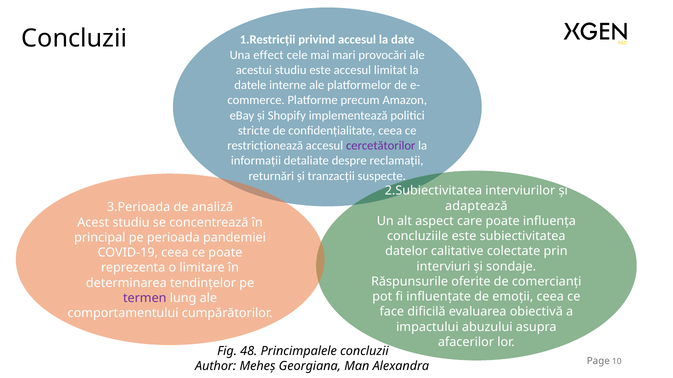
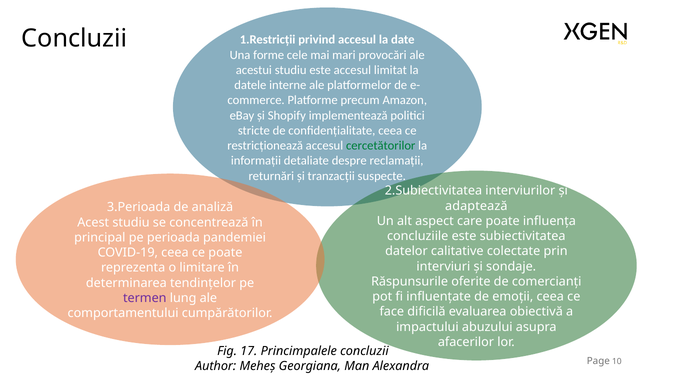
effect: effect -> forme
cercetătorilor colour: purple -> green
48: 48 -> 17
